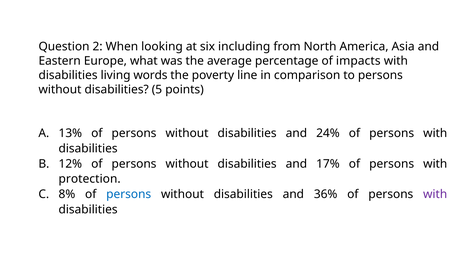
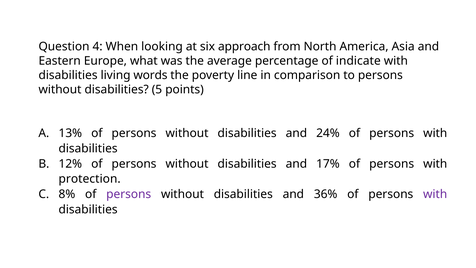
2: 2 -> 4
including: including -> approach
impacts: impacts -> indicate
persons at (129, 194) colour: blue -> purple
